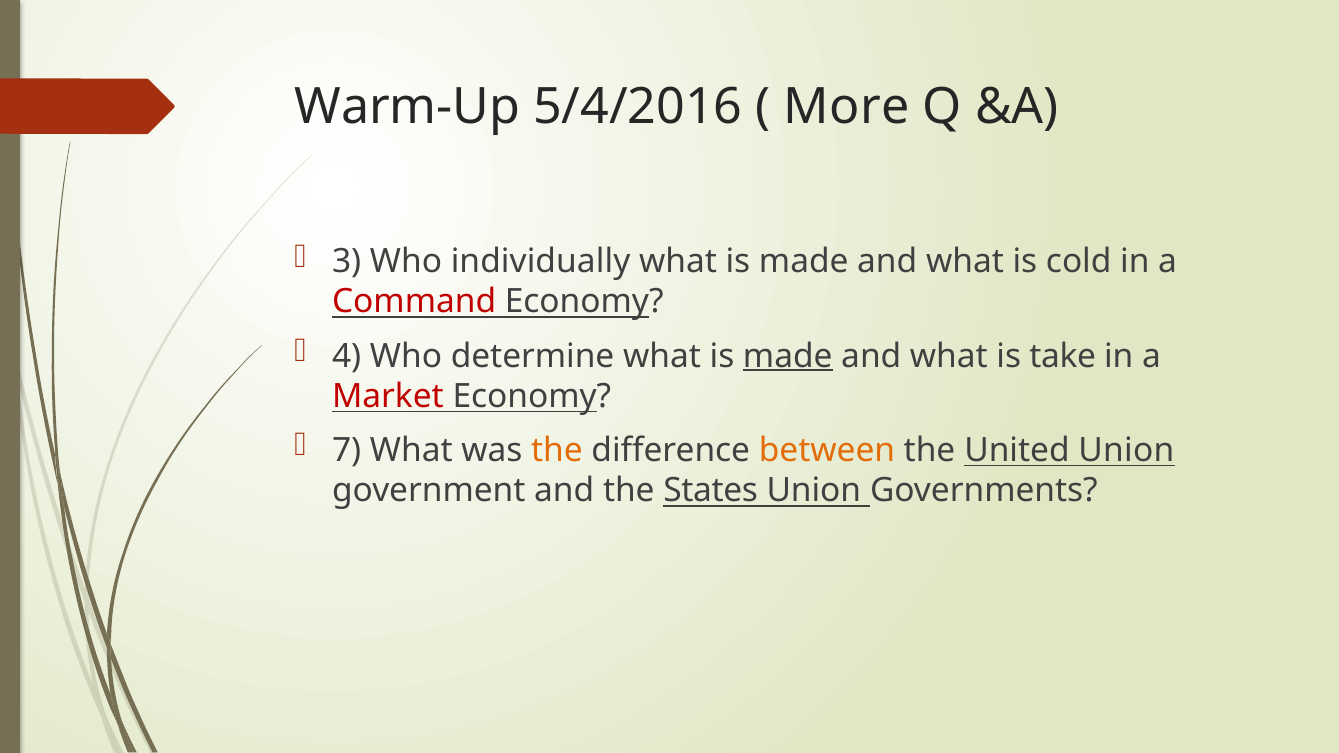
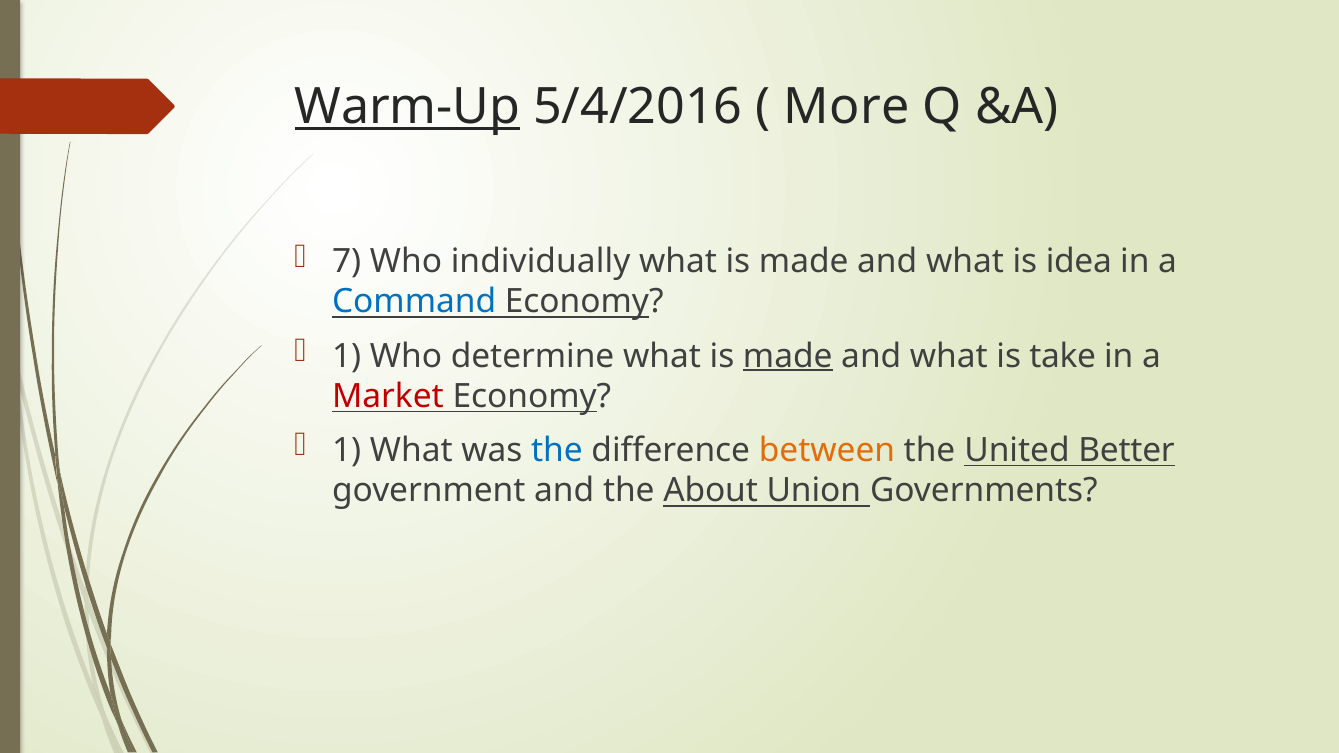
Warm-Up underline: none -> present
3: 3 -> 7
cold: cold -> idea
Command colour: red -> blue
4 at (347, 356): 4 -> 1
7 at (347, 450): 7 -> 1
the at (557, 450) colour: orange -> blue
United Union: Union -> Better
States: States -> About
